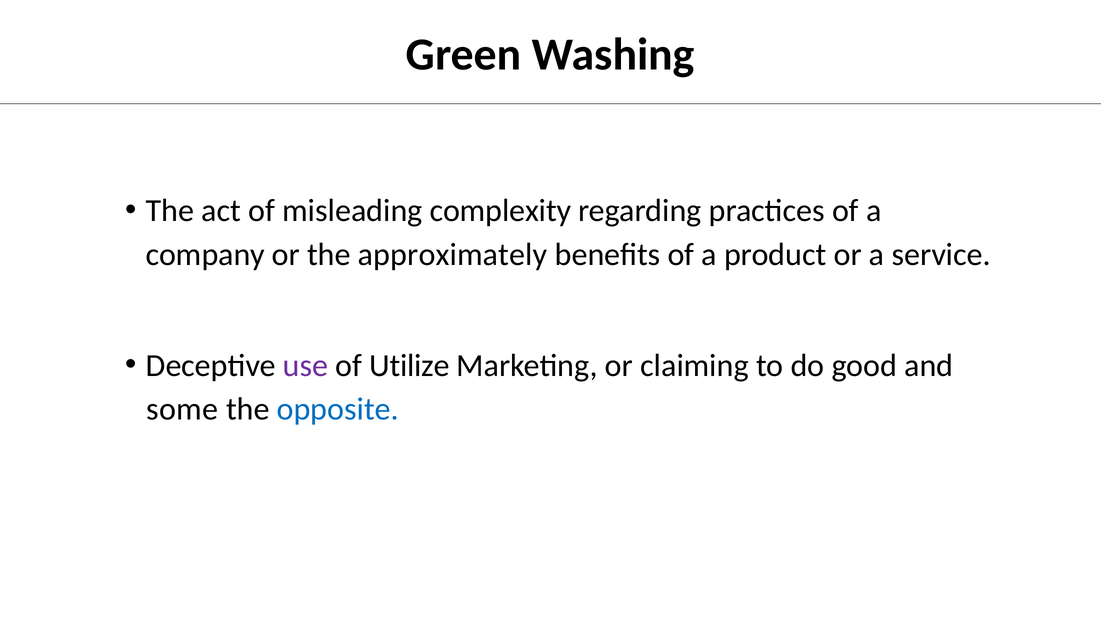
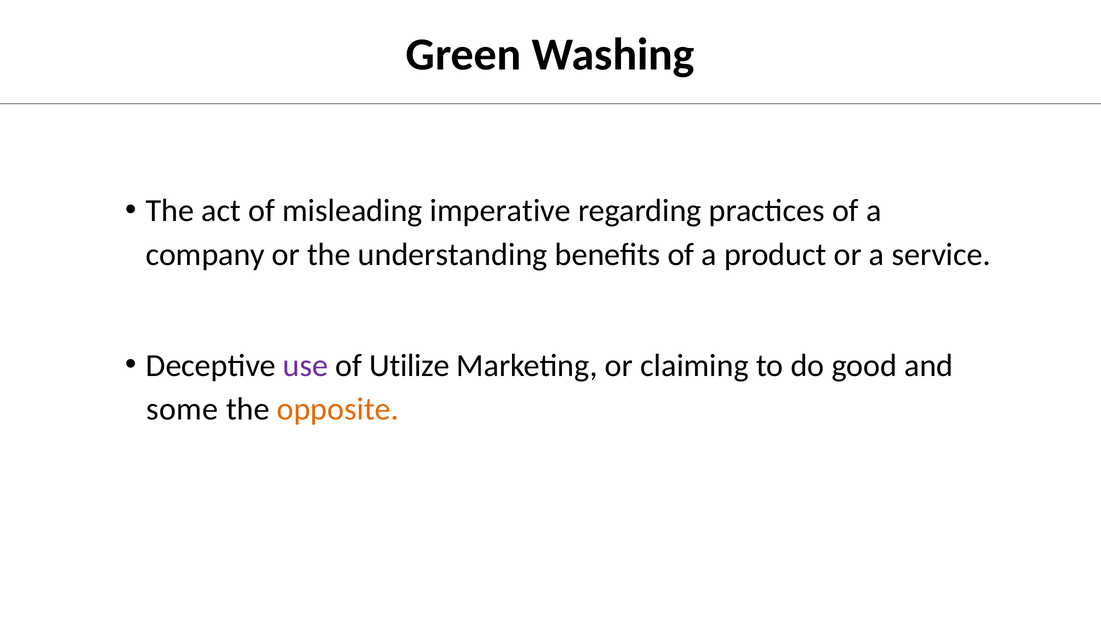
complexity: complexity -> imperative
approximately: approximately -> understanding
opposite colour: blue -> orange
